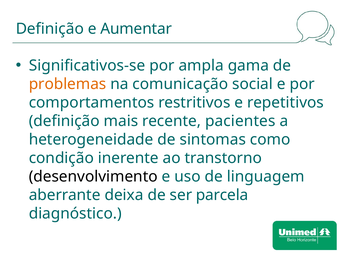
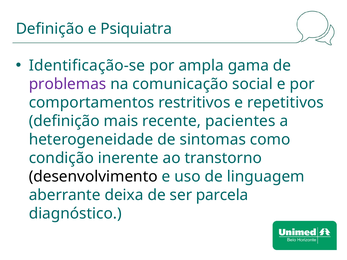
Aumentar: Aumentar -> Psiquiatra
Significativos-se: Significativos-se -> Identificação-se
problemas colour: orange -> purple
